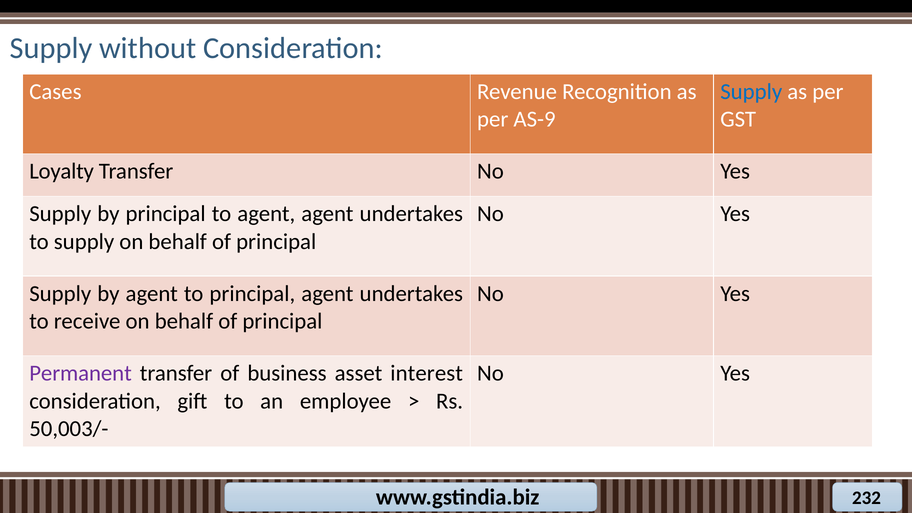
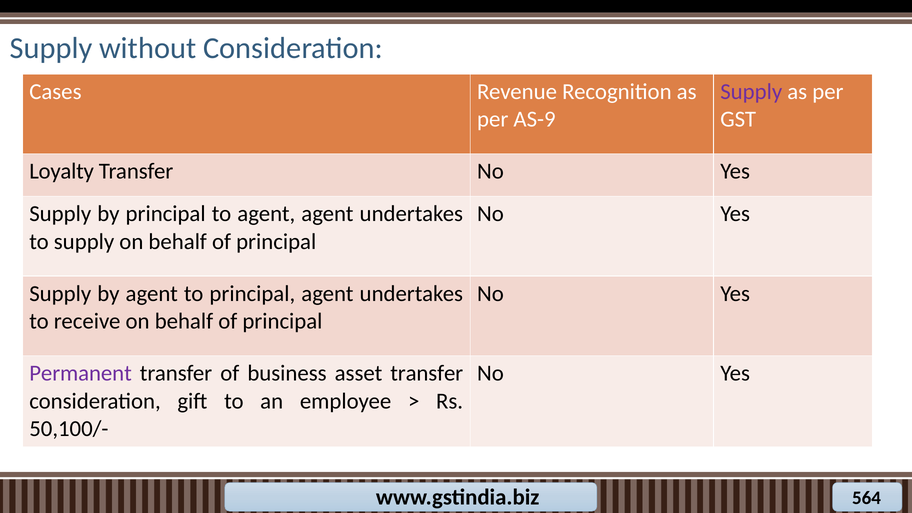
Supply at (751, 92) colour: blue -> purple
asset interest: interest -> transfer
50,003/-: 50,003/- -> 50,100/-
232: 232 -> 564
